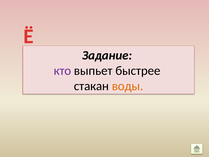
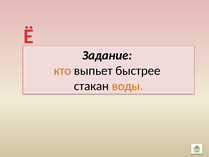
кто colour: purple -> orange
